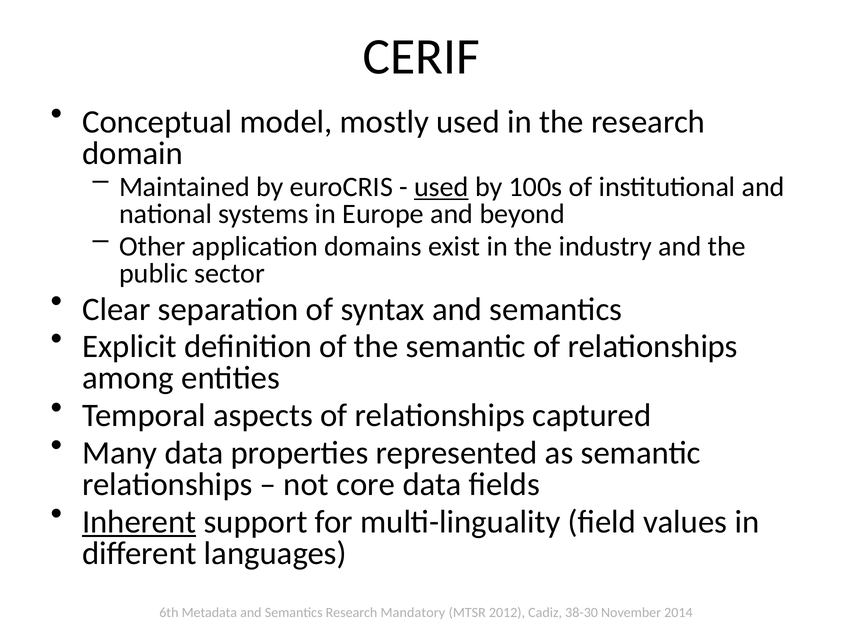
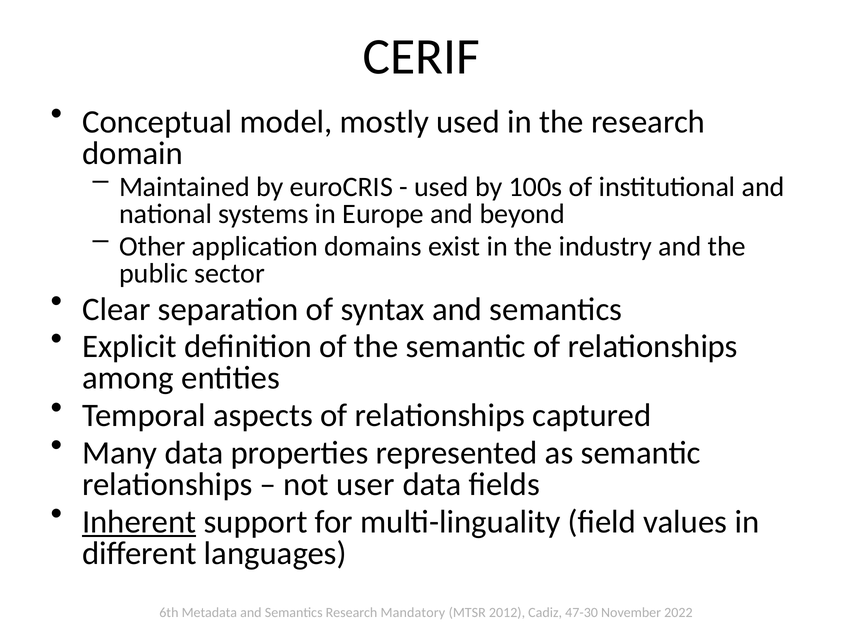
used at (441, 187) underline: present -> none
core: core -> user
38-30: 38-30 -> 47-30
2014: 2014 -> 2022
